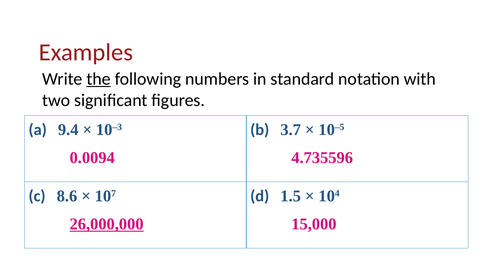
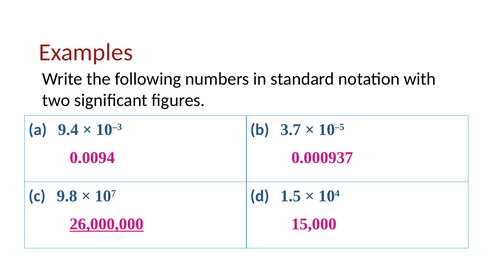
the underline: present -> none
4.735596: 4.735596 -> 0.000937
8.6: 8.6 -> 9.8
